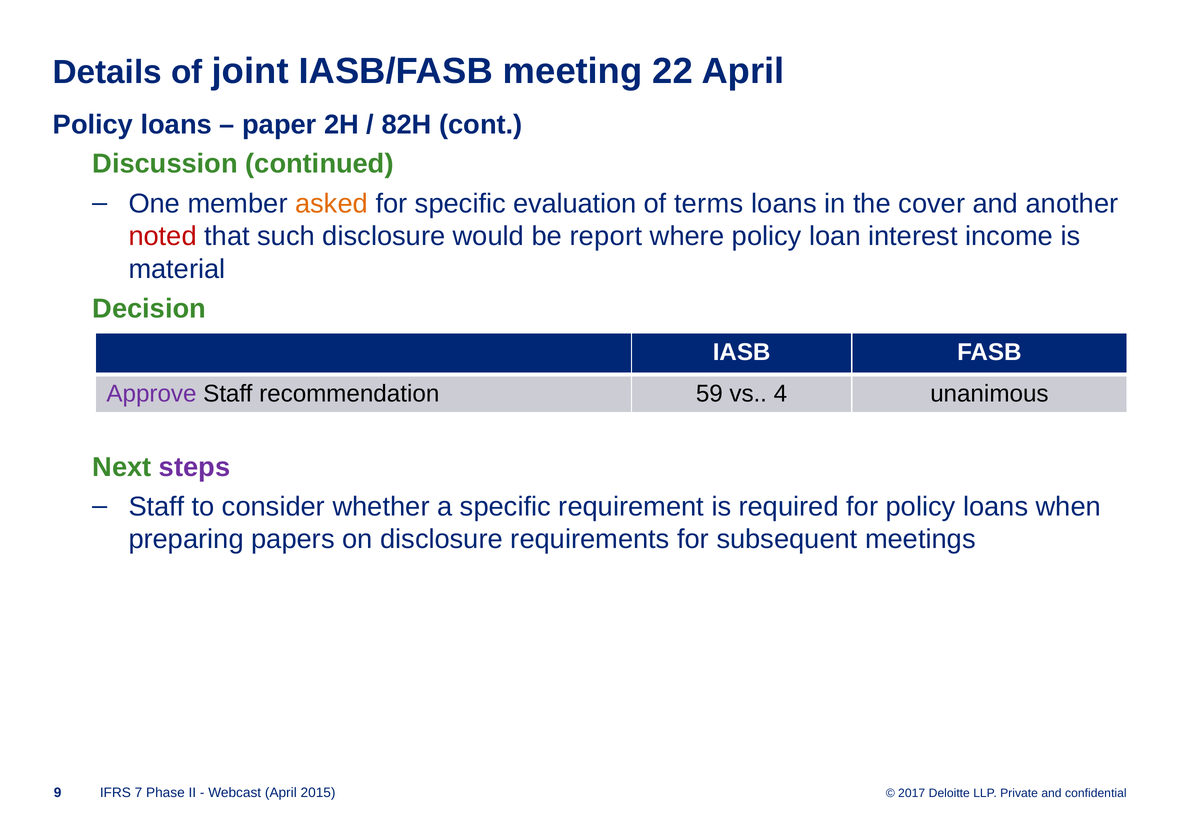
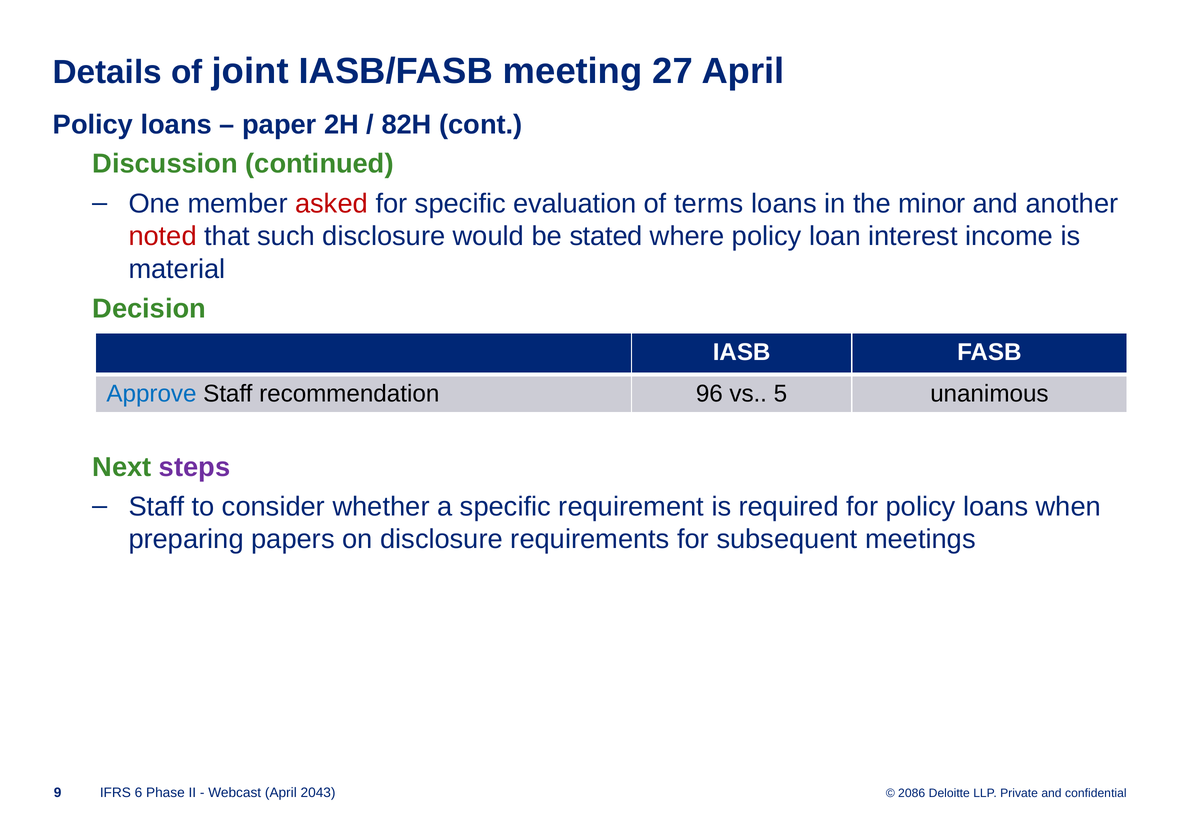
22: 22 -> 27
asked colour: orange -> red
cover: cover -> minor
report: report -> stated
Approve colour: purple -> blue
59: 59 -> 96
4: 4 -> 5
7: 7 -> 6
2015: 2015 -> 2043
2017: 2017 -> 2086
